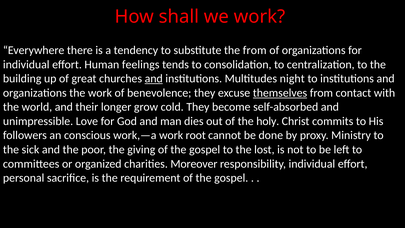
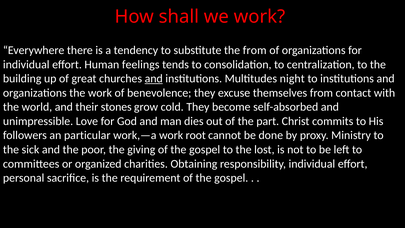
themselves underline: present -> none
longer: longer -> stones
holy: holy -> part
conscious: conscious -> particular
Moreover: Moreover -> Obtaining
